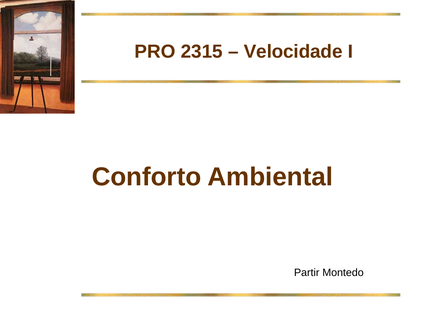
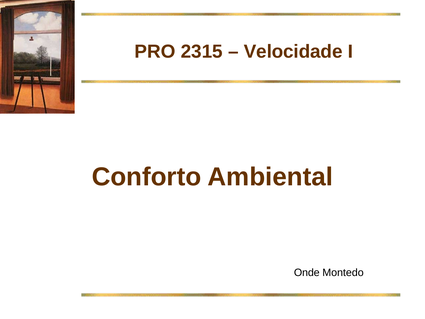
Partir: Partir -> Onde
